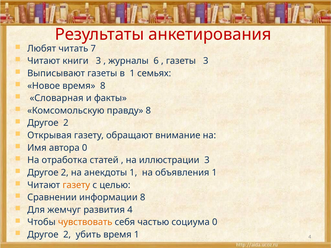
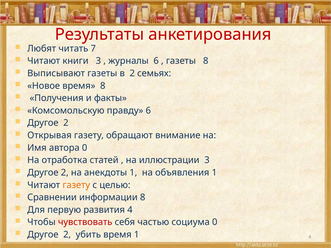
газеты 3: 3 -> 8
в 1: 1 -> 2
Словарная: Словарная -> Получения
правду 8: 8 -> 6
жемчуг: жемчуг -> первую
чувствовать colour: orange -> red
